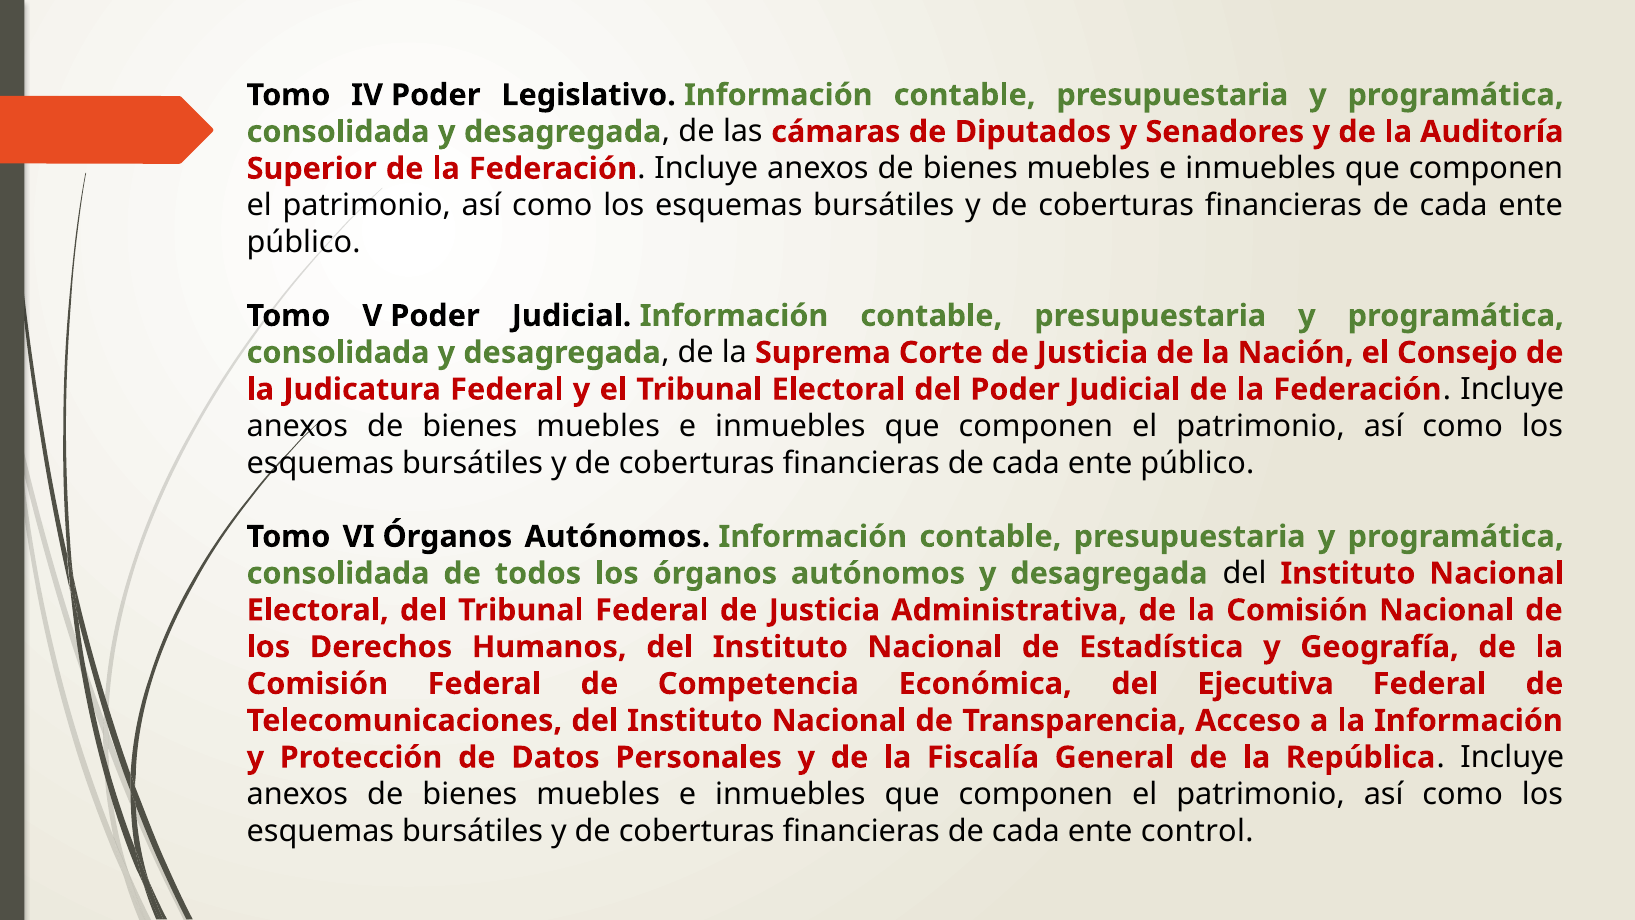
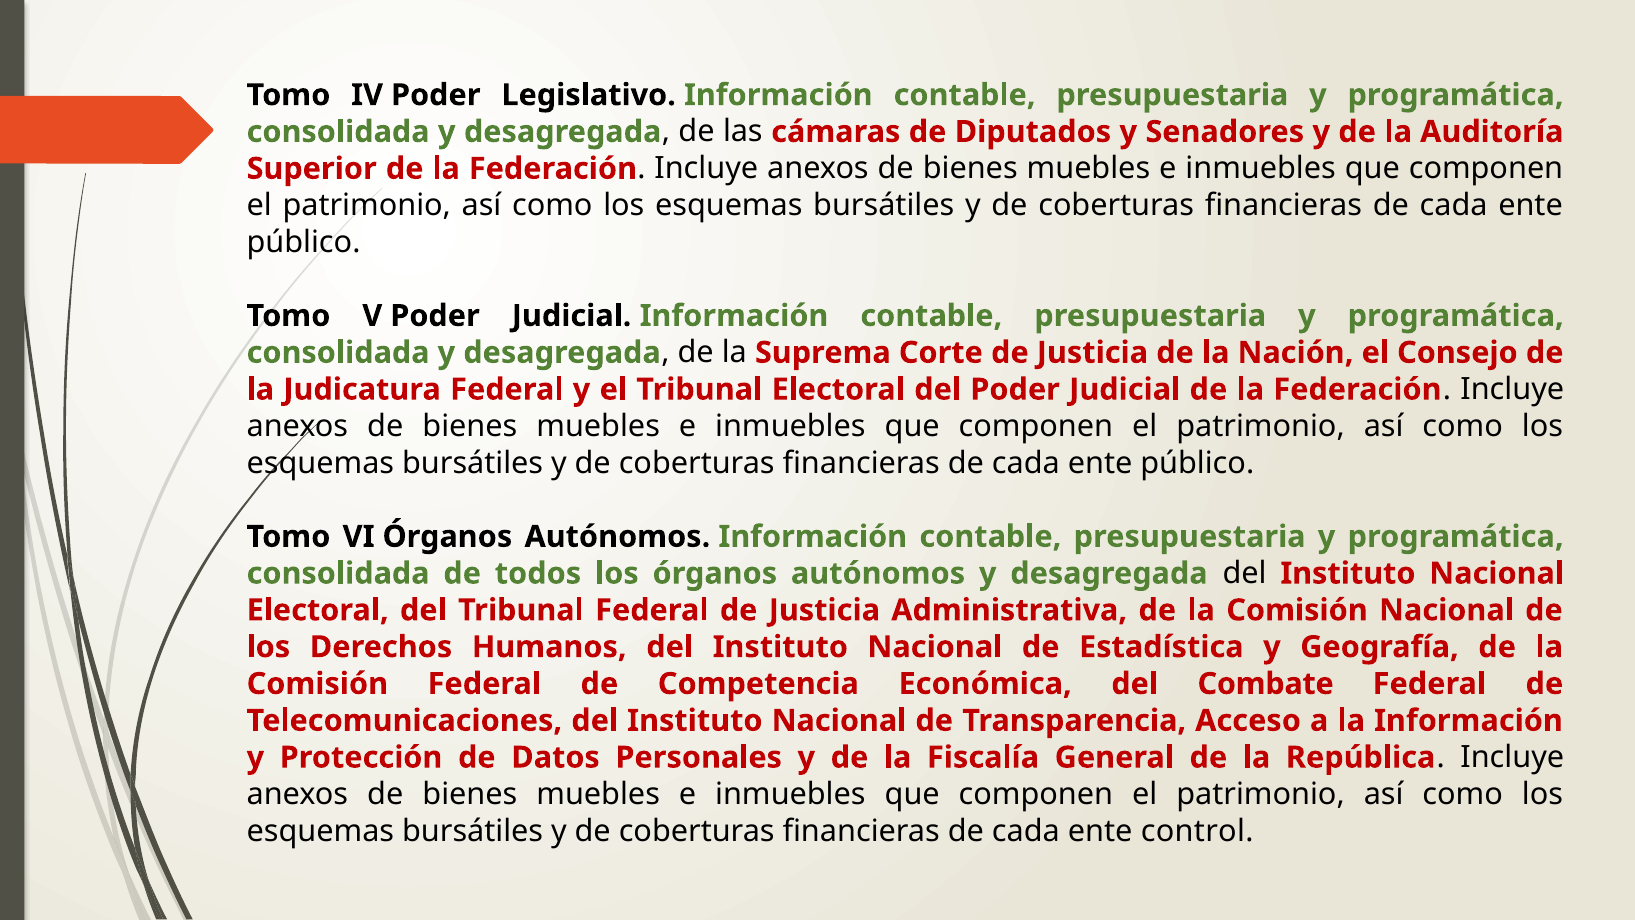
Ejecutiva: Ejecutiva -> Combate
